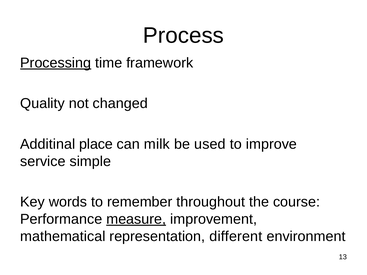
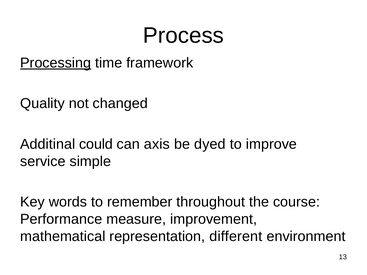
place: place -> could
milk: milk -> axis
used: used -> dyed
measure underline: present -> none
